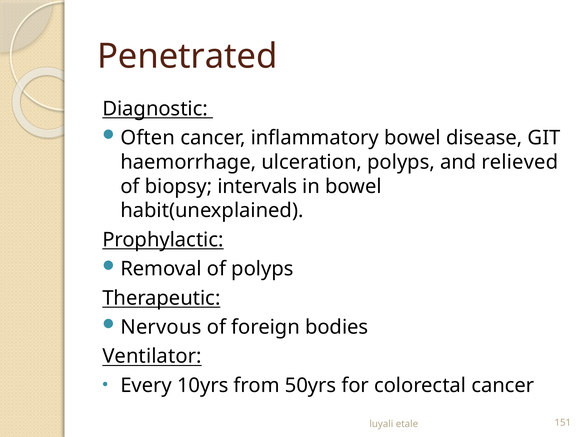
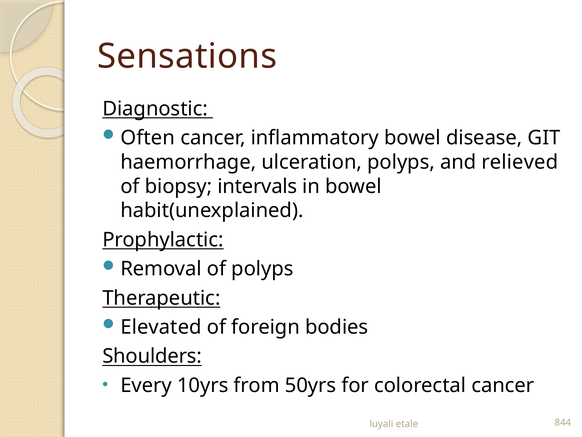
Penetrated: Penetrated -> Sensations
Nervous: Nervous -> Elevated
Ventilator: Ventilator -> Shoulders
151: 151 -> 844
